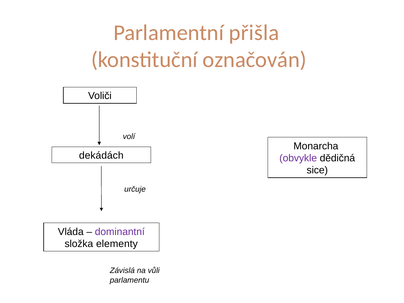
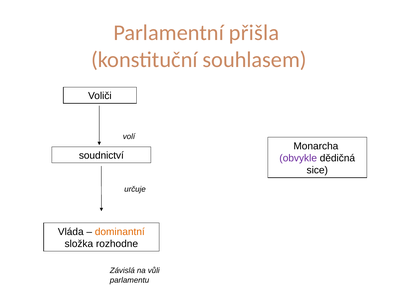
označován: označován -> souhlasem
dekádách: dekádách -> soudnictví
dominantní colour: purple -> orange
elementy: elementy -> rozhodne
